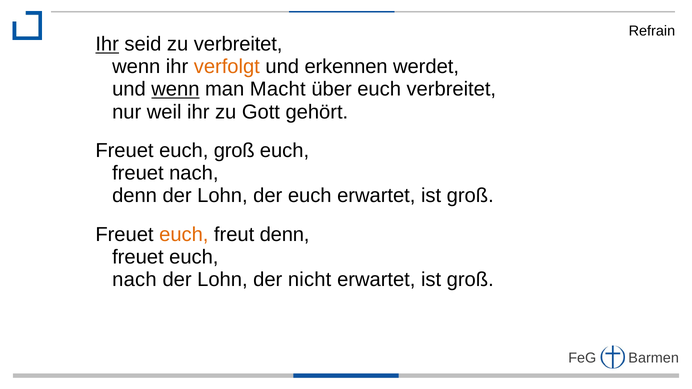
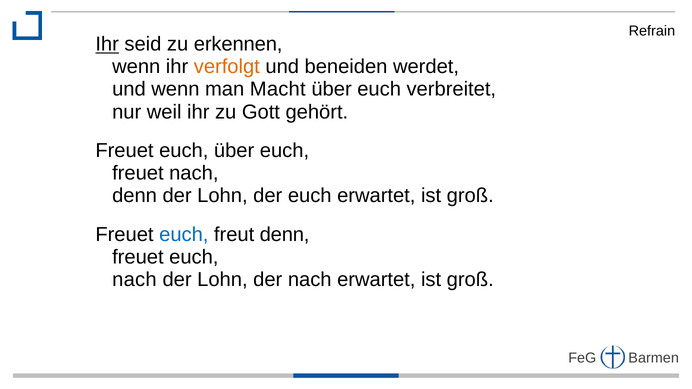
zu verbreitet: verbreitet -> erkennen
erkennen: erkennen -> beneiden
wenn at (175, 89) underline: present -> none
euch groß: groß -> über
euch at (184, 235) colour: orange -> blue
der nicht: nicht -> nach
